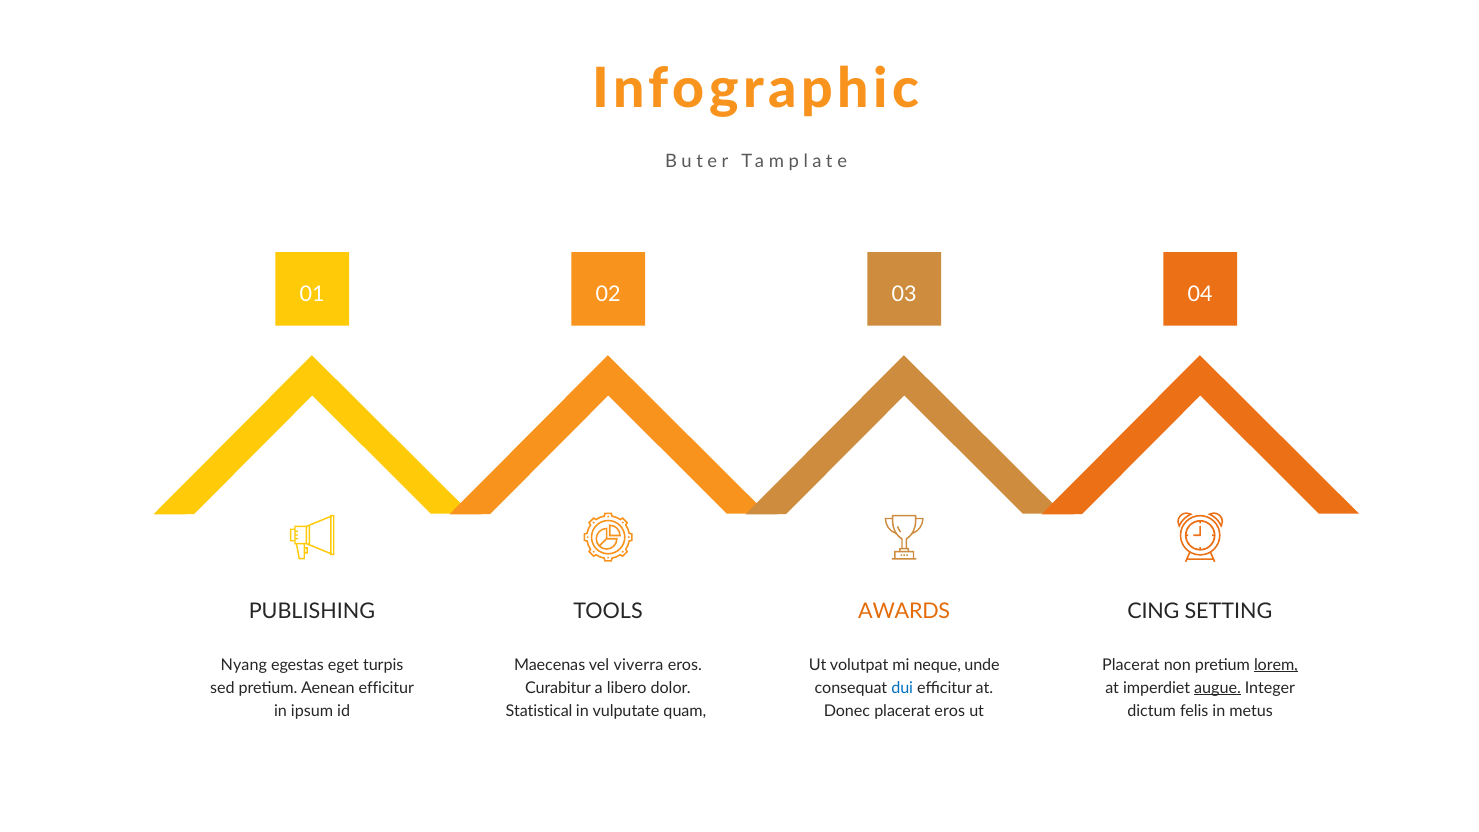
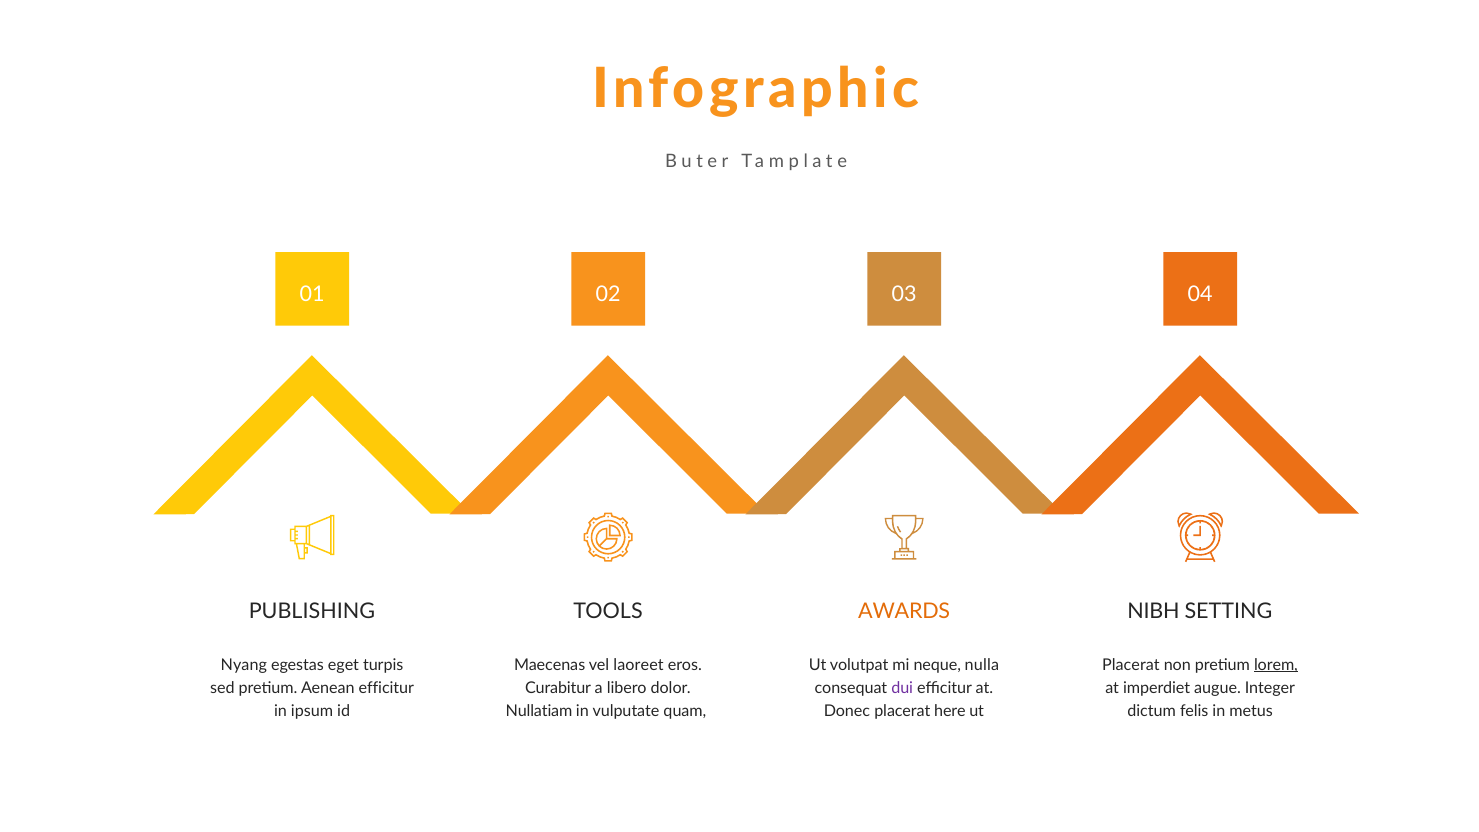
CING: CING -> NIBH
viverra: viverra -> laoreet
unde: unde -> nulla
dui colour: blue -> purple
augue underline: present -> none
Statistical: Statistical -> Nullatiam
placerat eros: eros -> here
